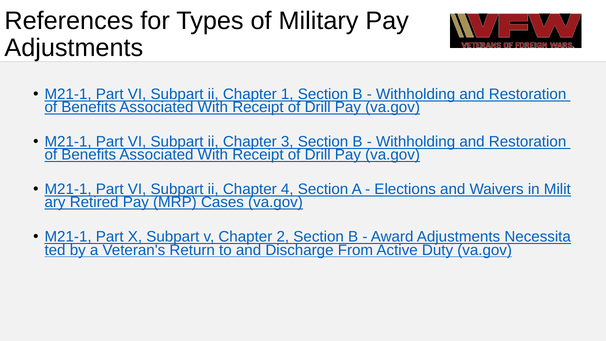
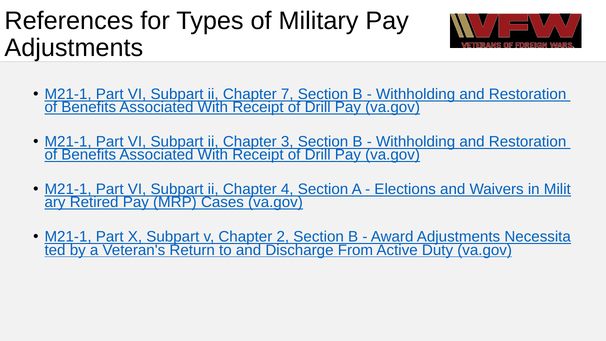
1: 1 -> 7
